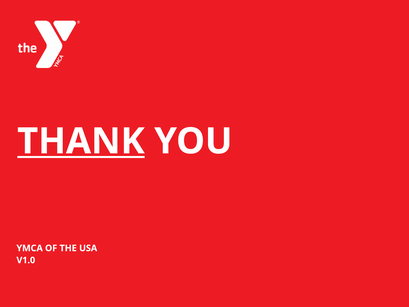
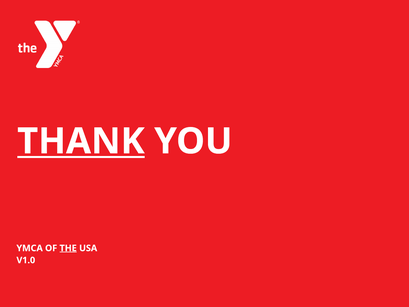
THE underline: none -> present
